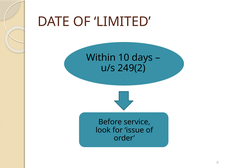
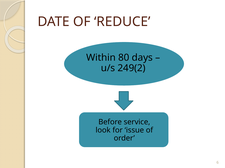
LIMITED: LIMITED -> REDUCE
10: 10 -> 80
